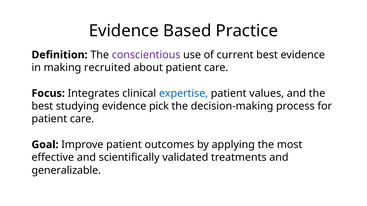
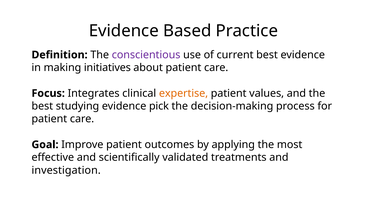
recruited: recruited -> initiatives
expertise colour: blue -> orange
generalizable: generalizable -> investigation
